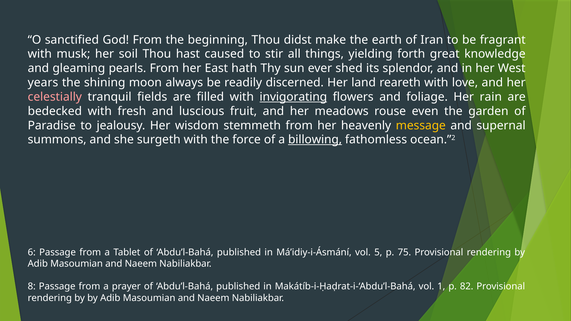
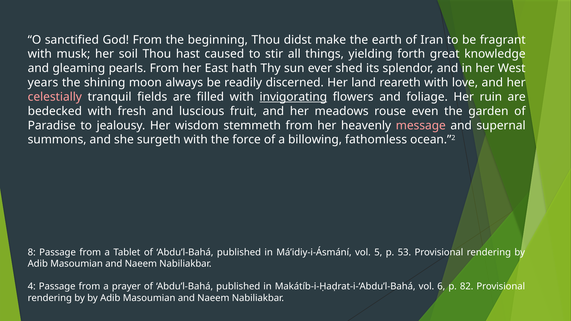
rain: rain -> ruin
message colour: yellow -> pink
billowing underline: present -> none
6: 6 -> 8
75: 75 -> 53
8: 8 -> 4
1: 1 -> 6
